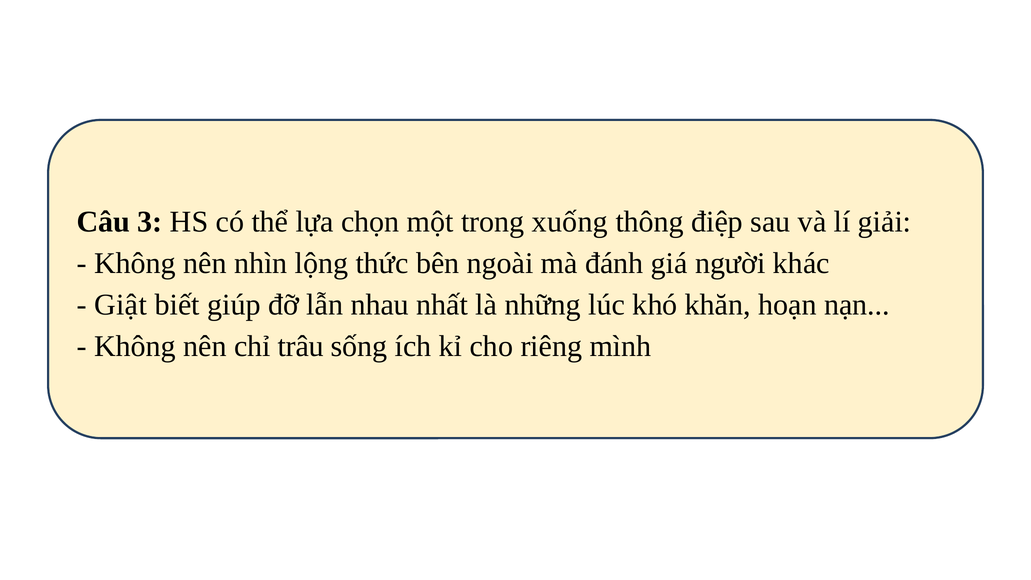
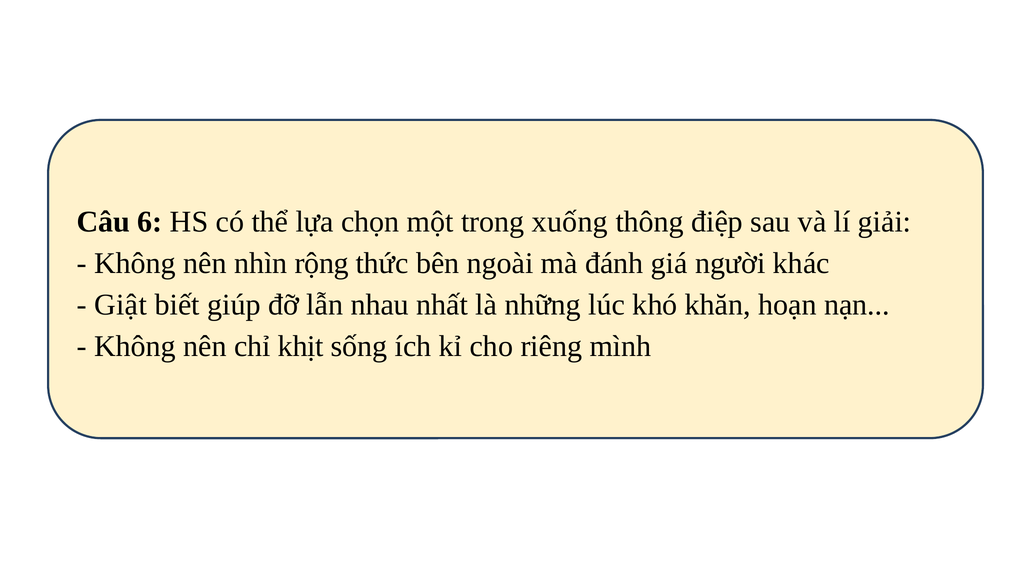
3: 3 -> 6
lộng: lộng -> rộng
trâu: trâu -> khịt
